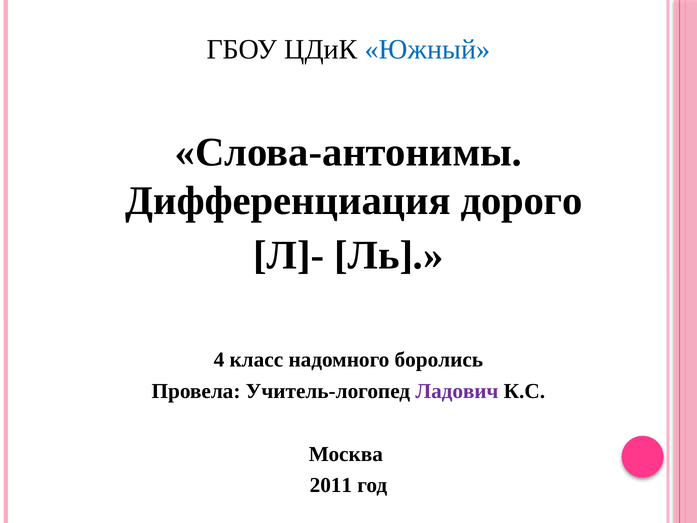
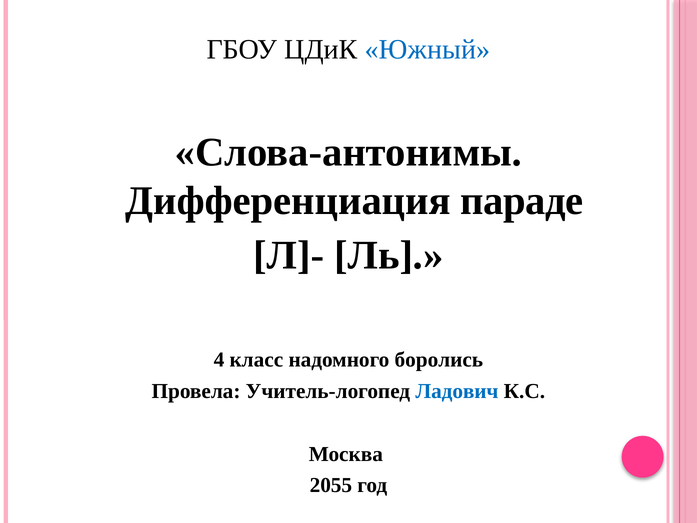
дорого: дорого -> параде
Ладович colour: purple -> blue
2011: 2011 -> 2055
